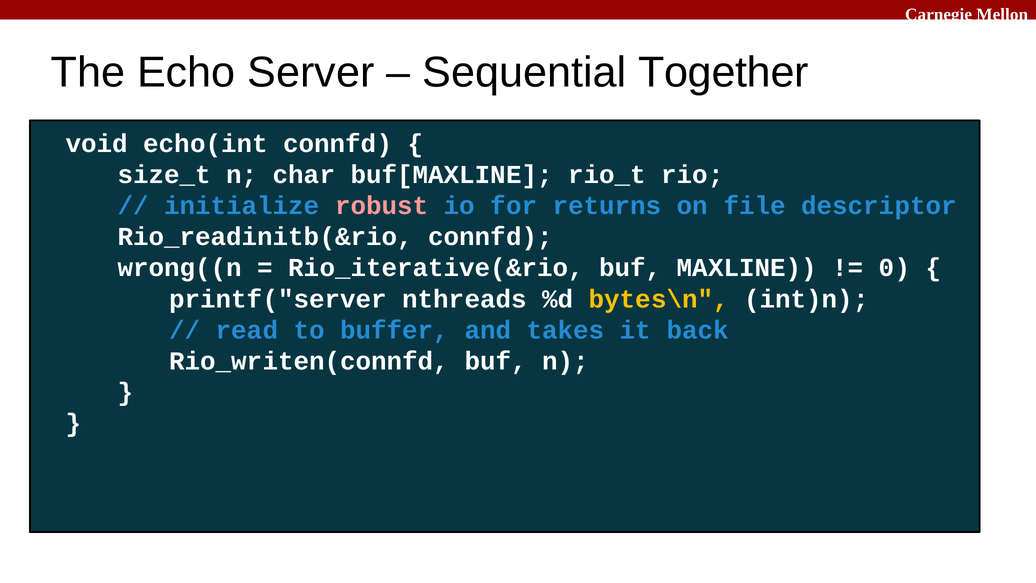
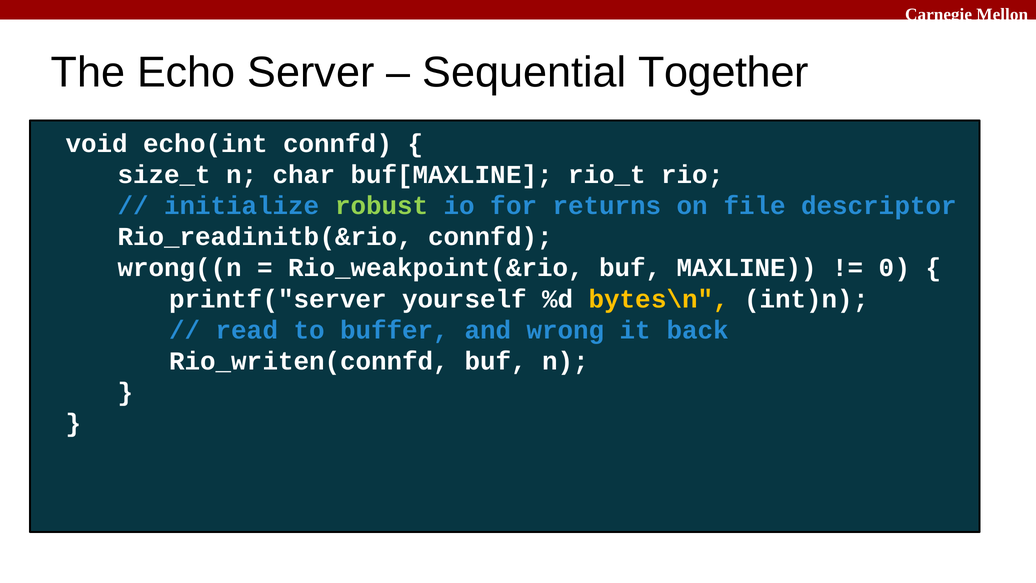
robust colour: pink -> light green
Rio_iterative(&rio: Rio_iterative(&rio -> Rio_weakpoint(&rio
nthreads: nthreads -> yourself
takes: takes -> wrong
